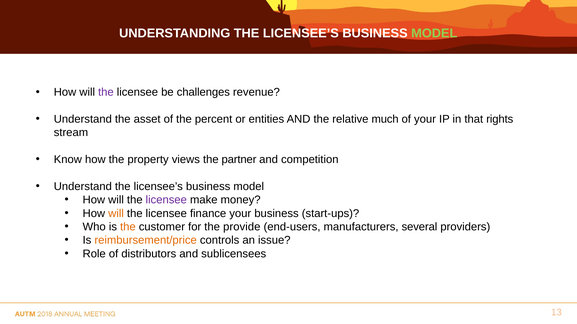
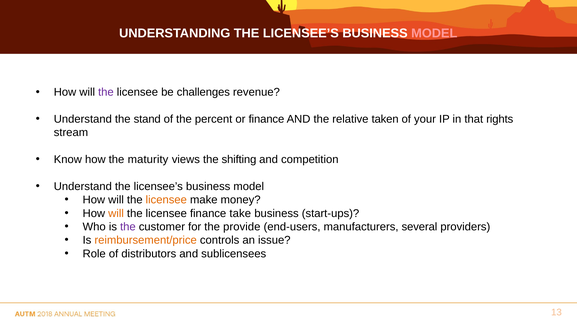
MODEL at (434, 33) colour: light green -> pink
asset: asset -> stand
or entities: entities -> finance
much: much -> taken
property: property -> maturity
partner: partner -> shifting
licensee at (166, 200) colour: purple -> orange
finance your: your -> take
the at (128, 227) colour: orange -> purple
